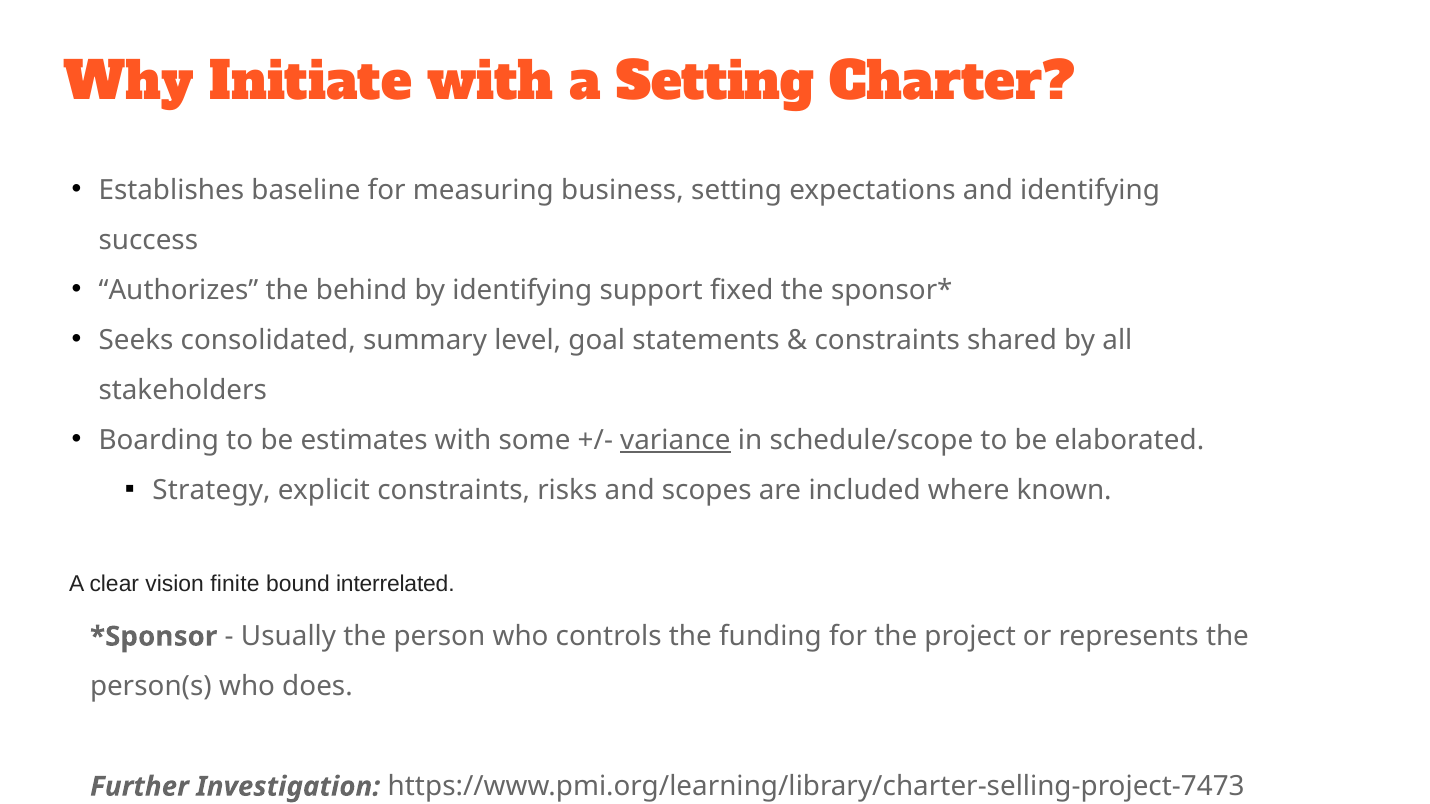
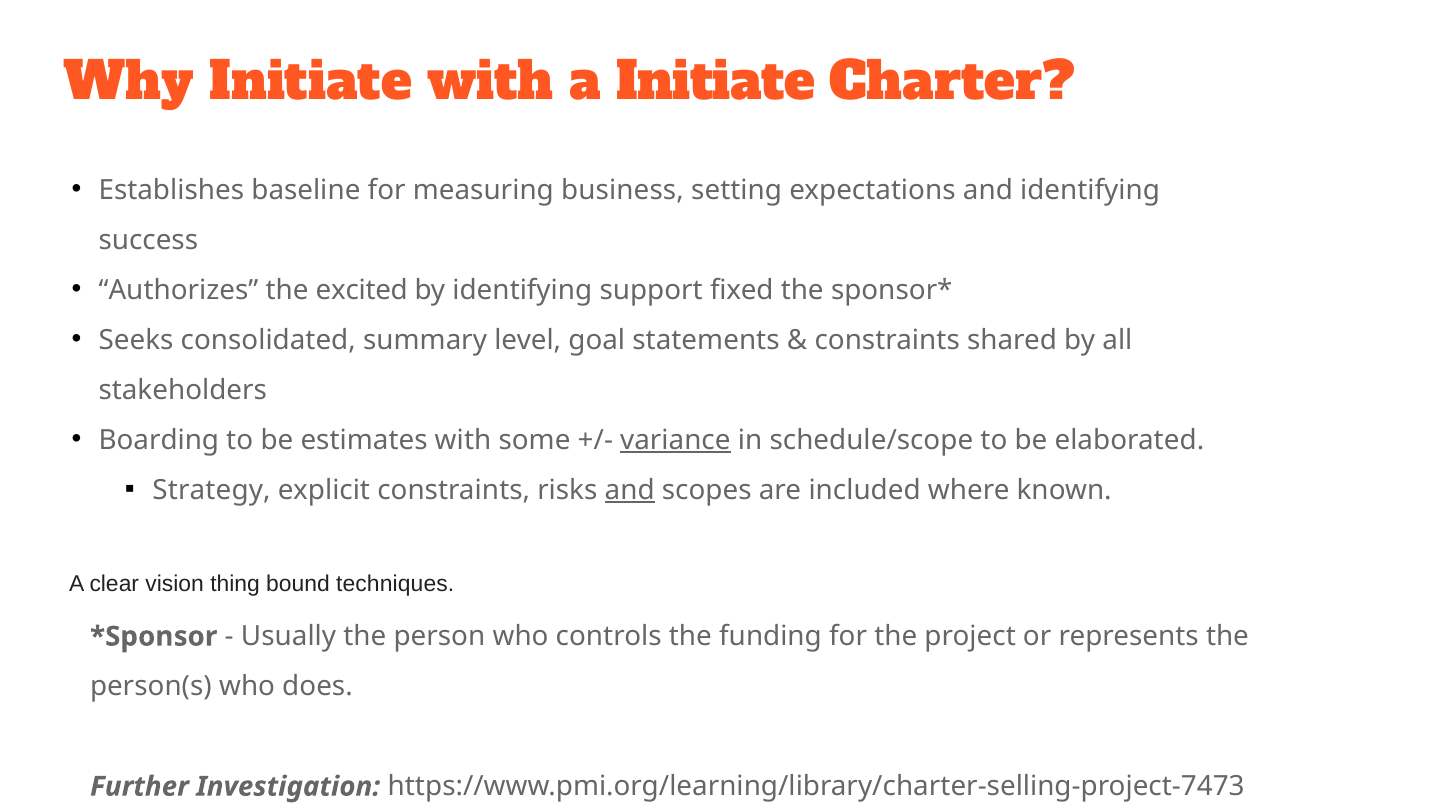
a Setting: Setting -> Initiate
behind: behind -> excited
and at (630, 490) underline: none -> present
finite: finite -> thing
interrelated: interrelated -> techniques
